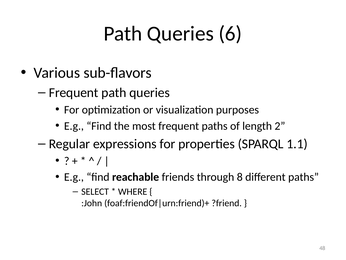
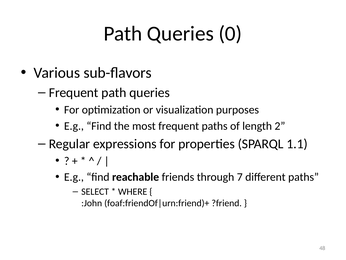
6: 6 -> 0
8: 8 -> 7
